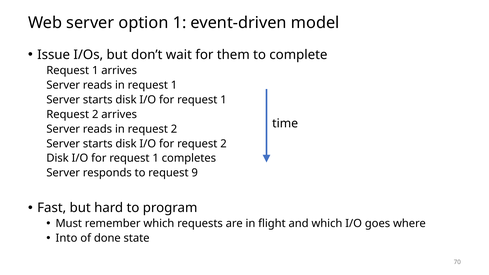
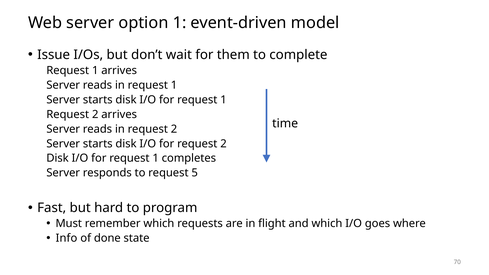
9: 9 -> 5
Into: Into -> Info
